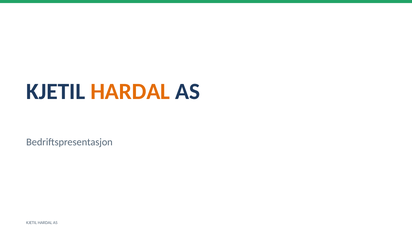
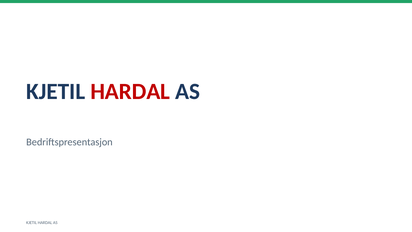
HARDAL at (130, 91) colour: orange -> red
